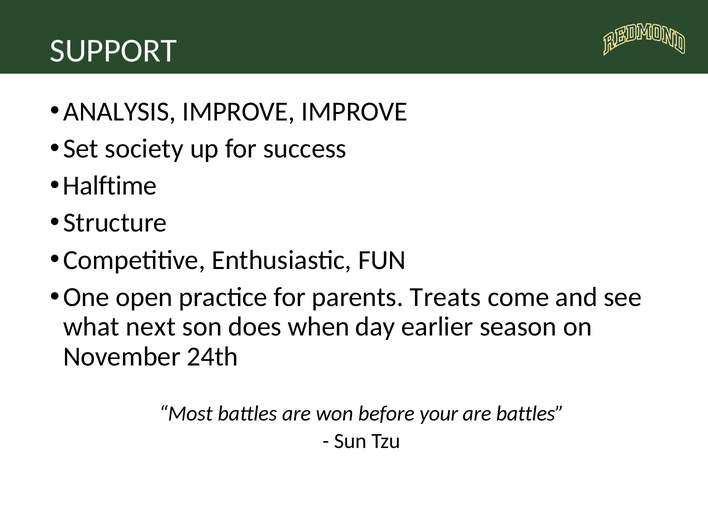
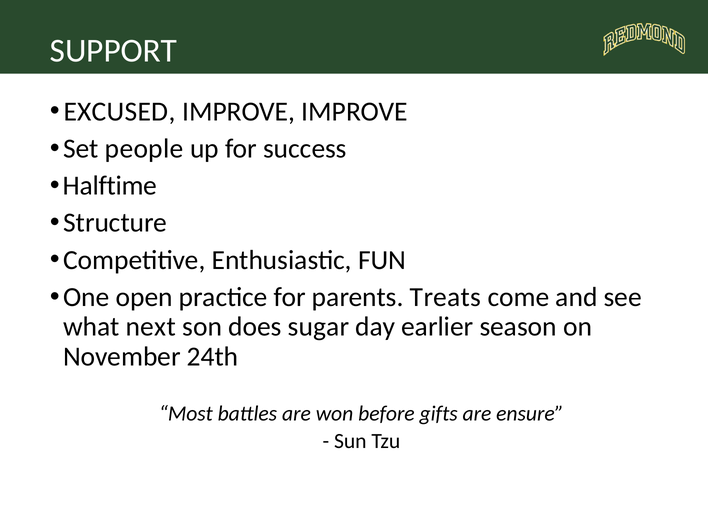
ANALYSIS: ANALYSIS -> EXCUSED
society: society -> people
when: when -> sugar
your: your -> gifts
are battles: battles -> ensure
